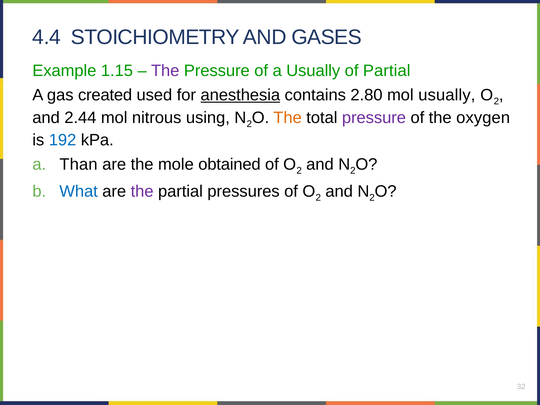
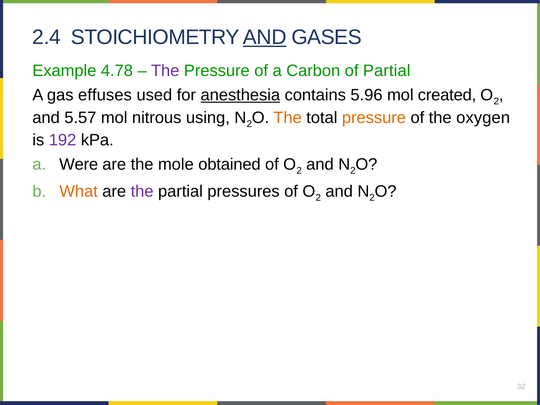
4.4: 4.4 -> 2.4
AND at (265, 37) underline: none -> present
1.15: 1.15 -> 4.78
a Usually: Usually -> Carbon
created: created -> effuses
2.80: 2.80 -> 5.96
mol usually: usually -> created
2.44: 2.44 -> 5.57
pressure at (374, 118) colour: purple -> orange
192 colour: blue -> purple
Than: Than -> Were
What colour: blue -> orange
